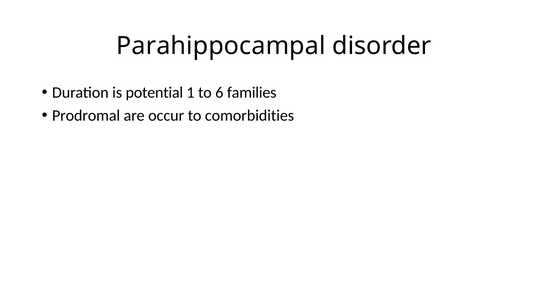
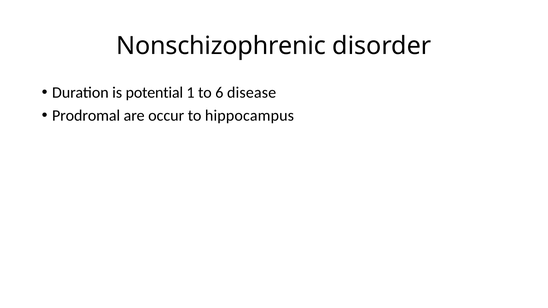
Parahippocampal: Parahippocampal -> Nonschizophrenic
families: families -> disease
comorbidities: comorbidities -> hippocampus
